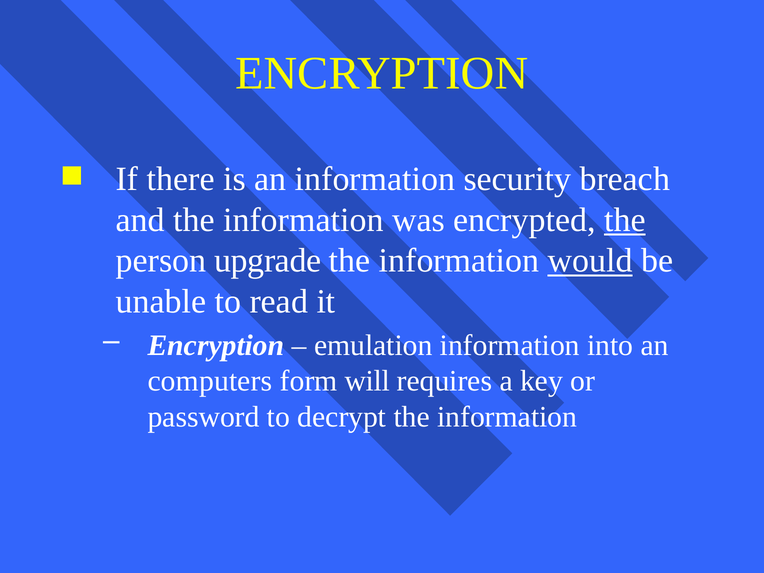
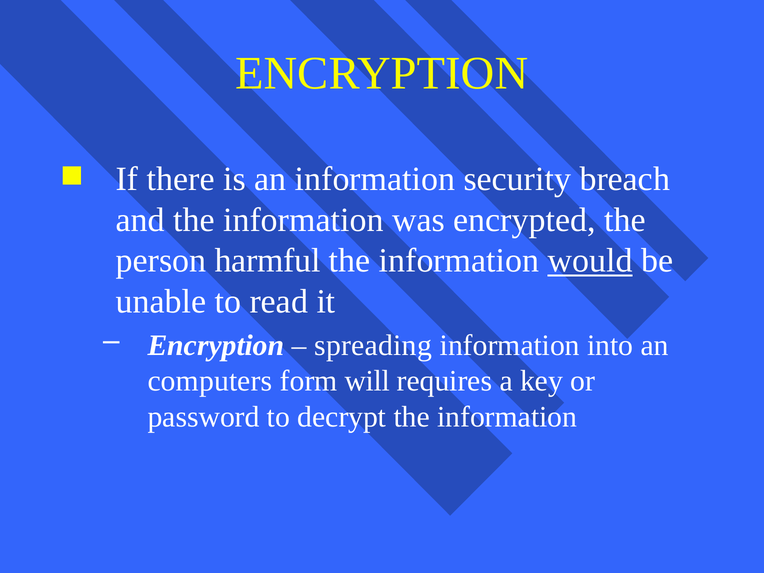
the at (625, 220) underline: present -> none
upgrade: upgrade -> harmful
emulation: emulation -> spreading
